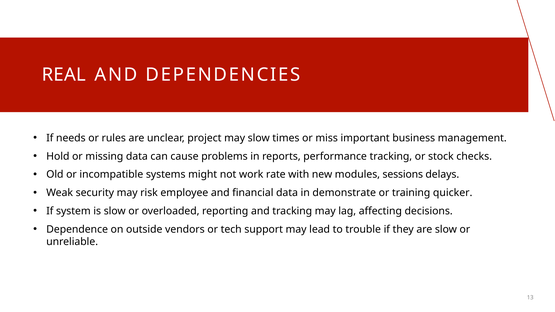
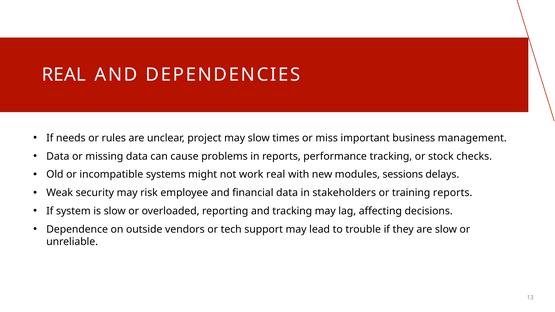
Hold at (58, 156): Hold -> Data
work rate: rate -> real
demonstrate: demonstrate -> stakeholders
training quicker: quicker -> reports
